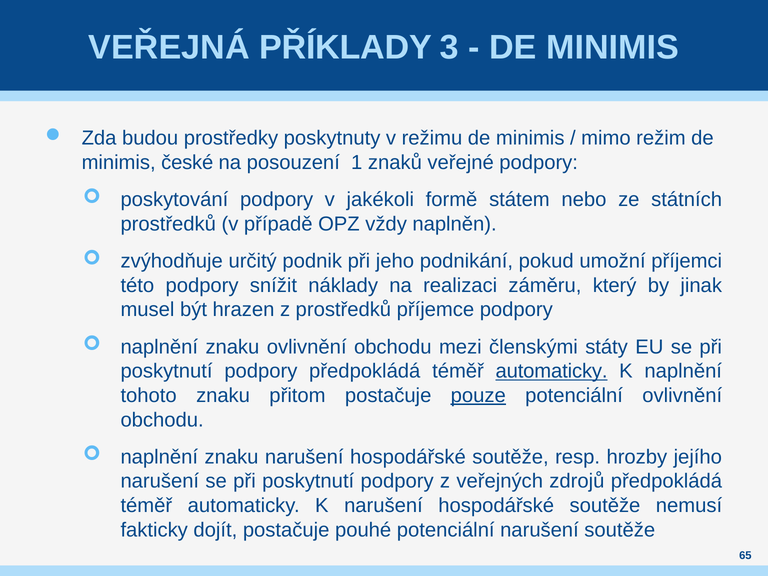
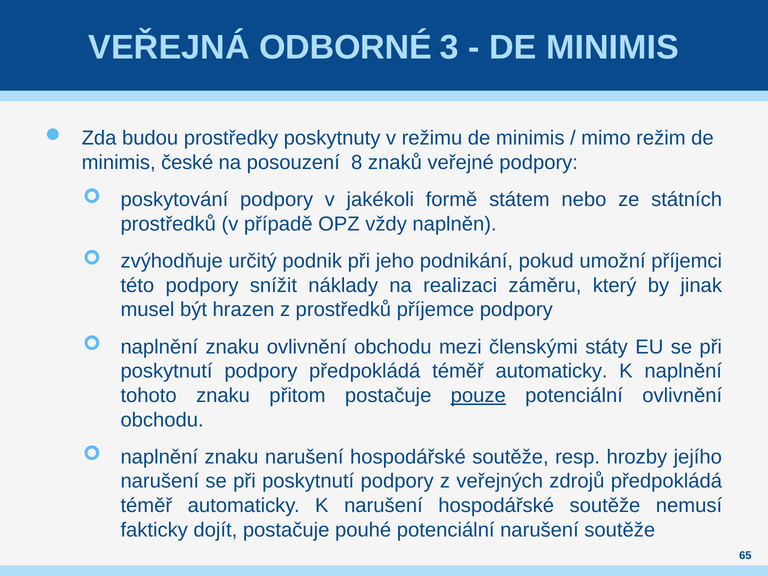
PŘÍKLADY: PŘÍKLADY -> ODBORNÉ
1: 1 -> 8
automaticky at (552, 371) underline: present -> none
